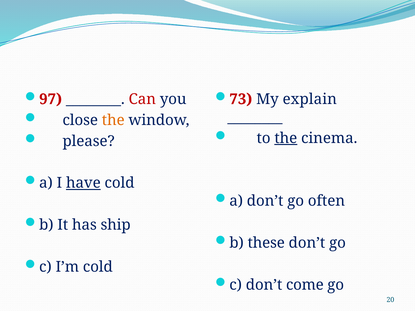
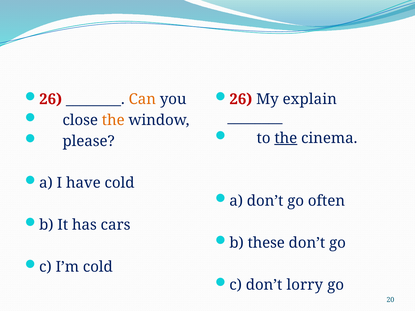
97 at (51, 99): 97 -> 26
Can colour: red -> orange
73 at (241, 99): 73 -> 26
have underline: present -> none
ship: ship -> cars
come: come -> lorry
